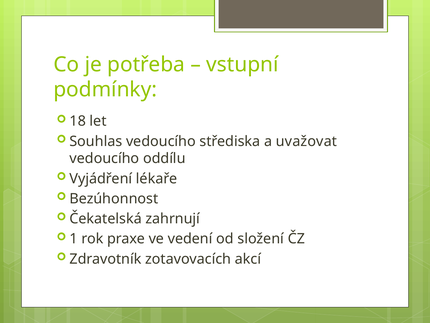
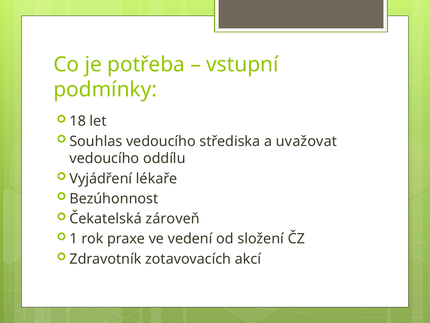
zahrnují: zahrnují -> zároveň
